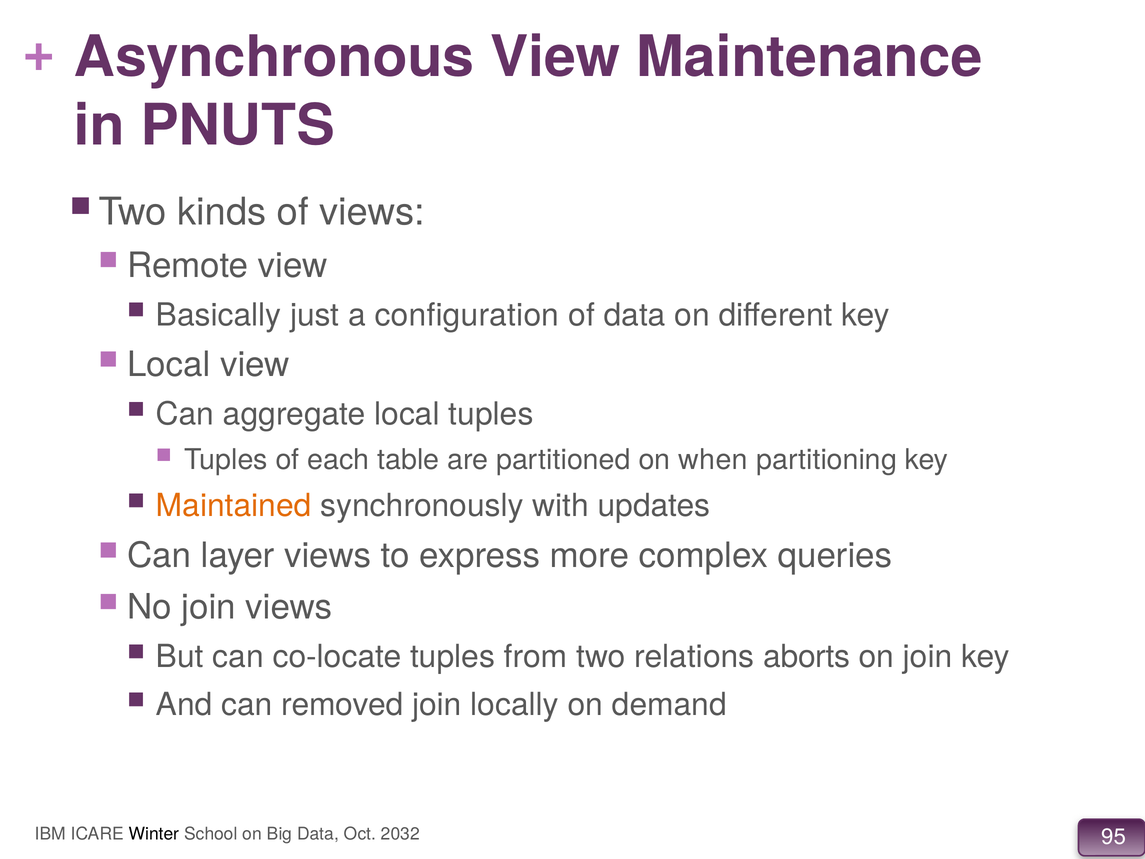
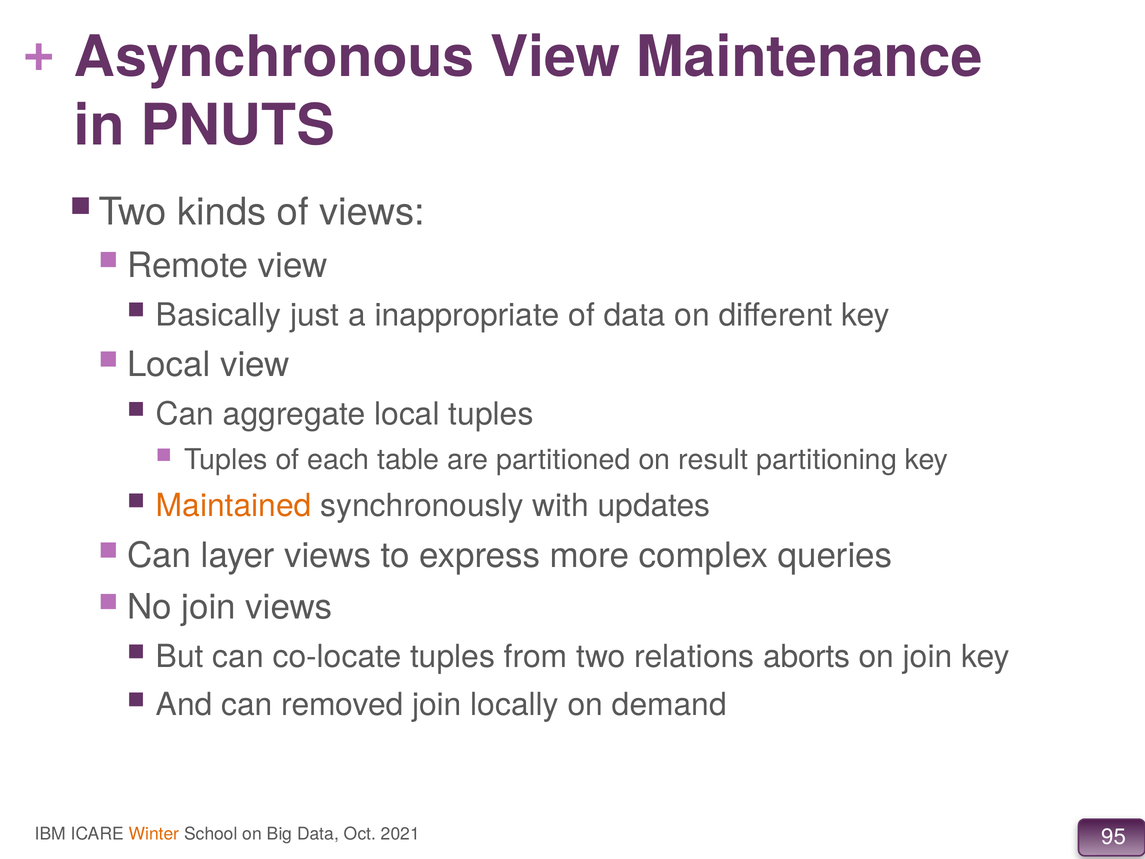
configuration: configuration -> inappropriate
when: when -> result
Winter colour: black -> orange
2032: 2032 -> 2021
